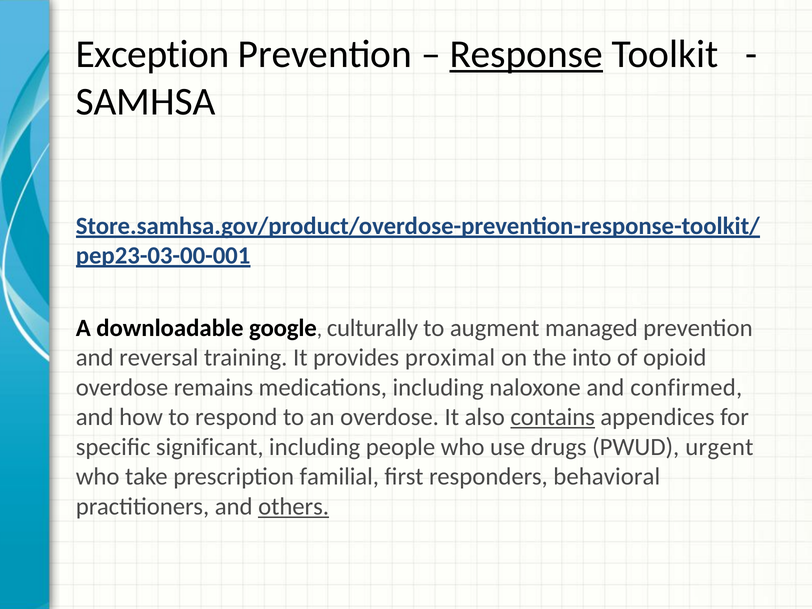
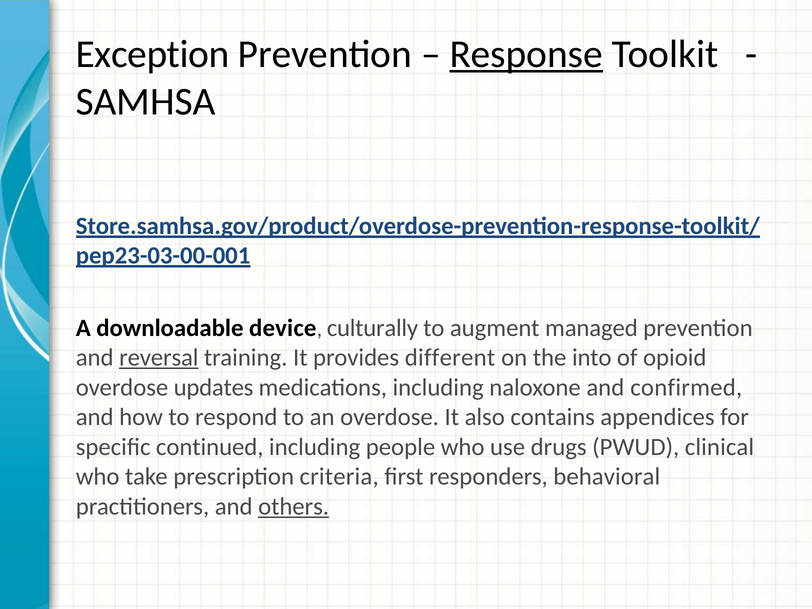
google: google -> device
reversal underline: none -> present
proximal: proximal -> different
remains: remains -> updates
contains underline: present -> none
significant: significant -> continued
urgent: urgent -> clinical
familial: familial -> criteria
